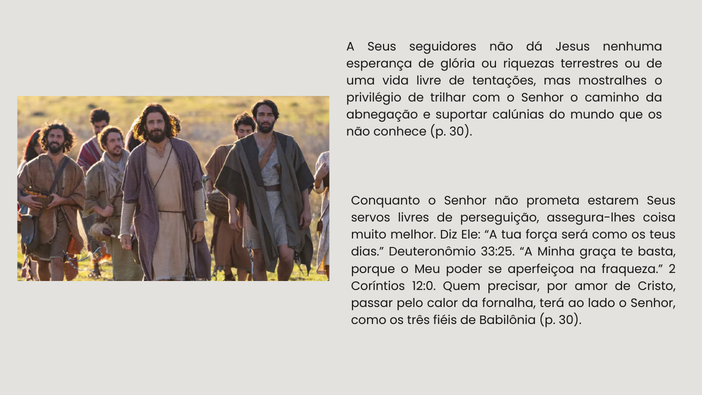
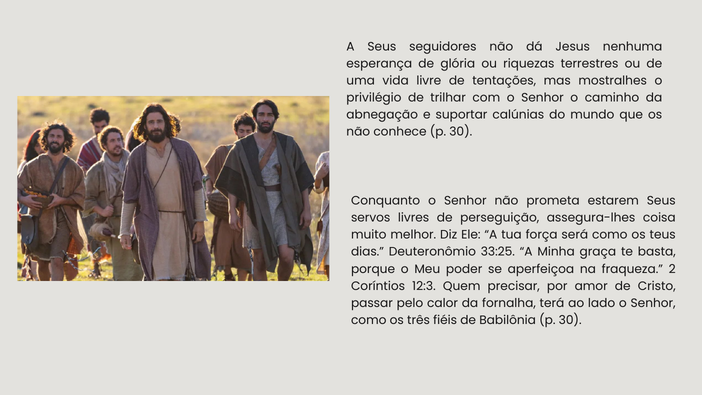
12:0: 12:0 -> 12:3
